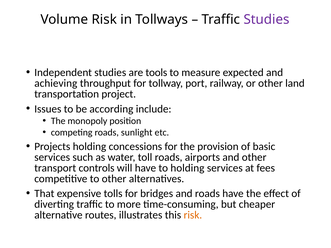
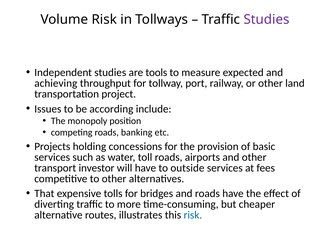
sunlight: sunlight -> banking
controls: controls -> investor
to holding: holding -> outside
risk at (193, 215) colour: orange -> blue
